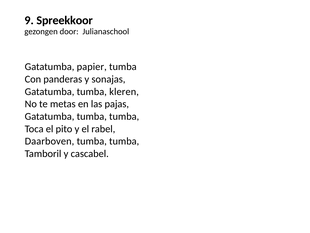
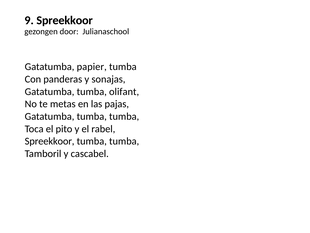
kleren: kleren -> olifant
Daarboven at (50, 141): Daarboven -> Spreekkoor
